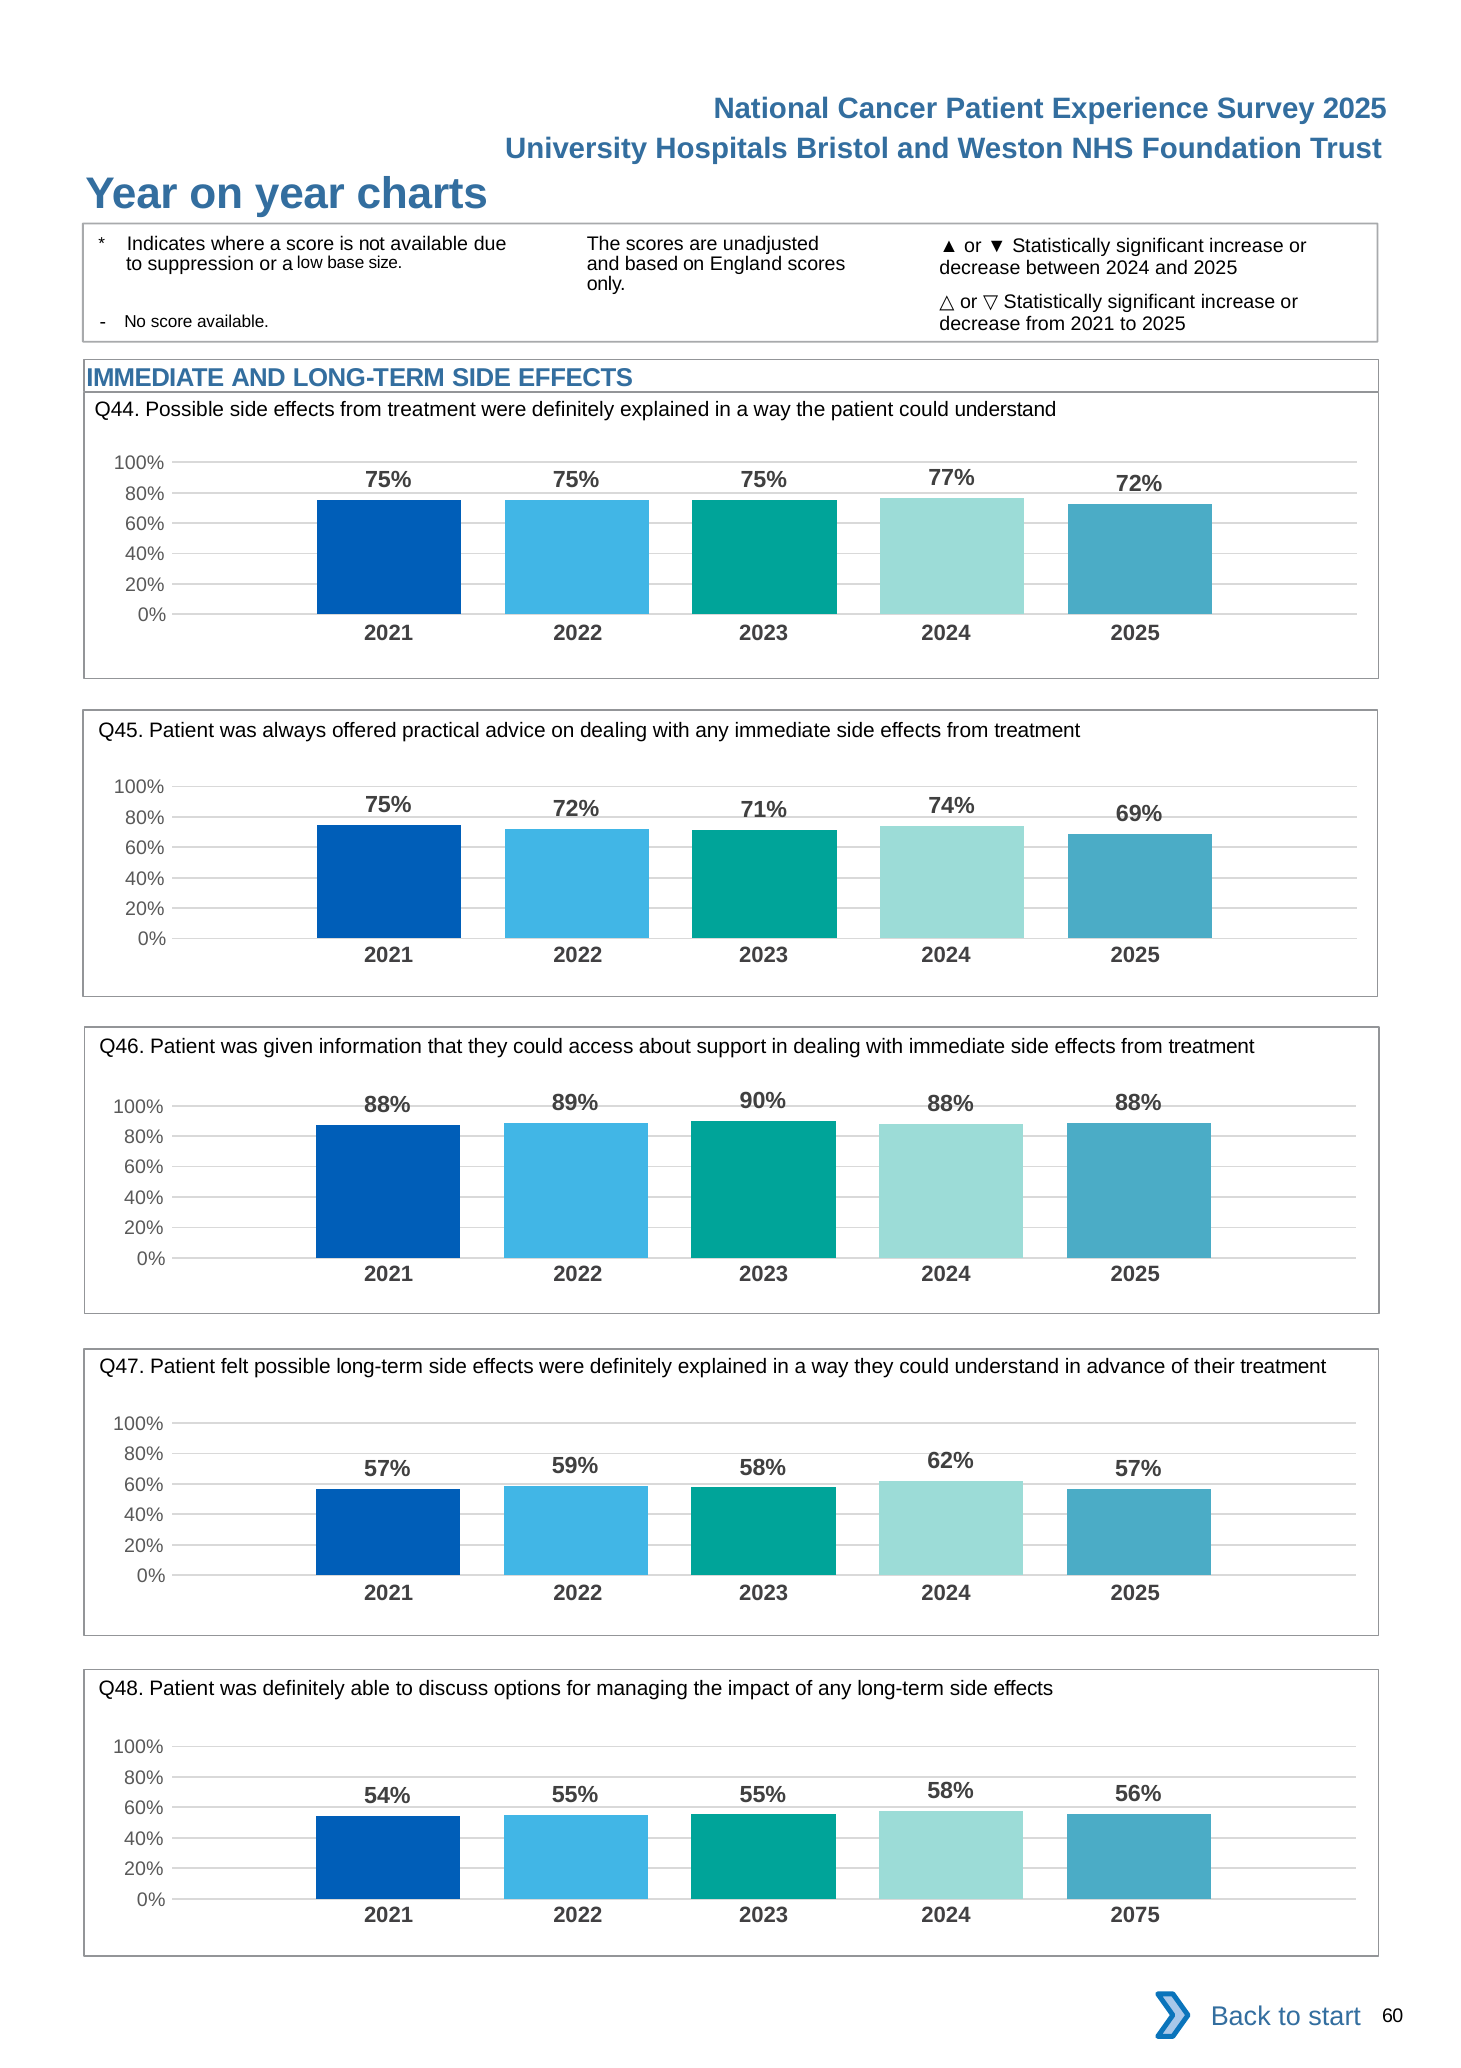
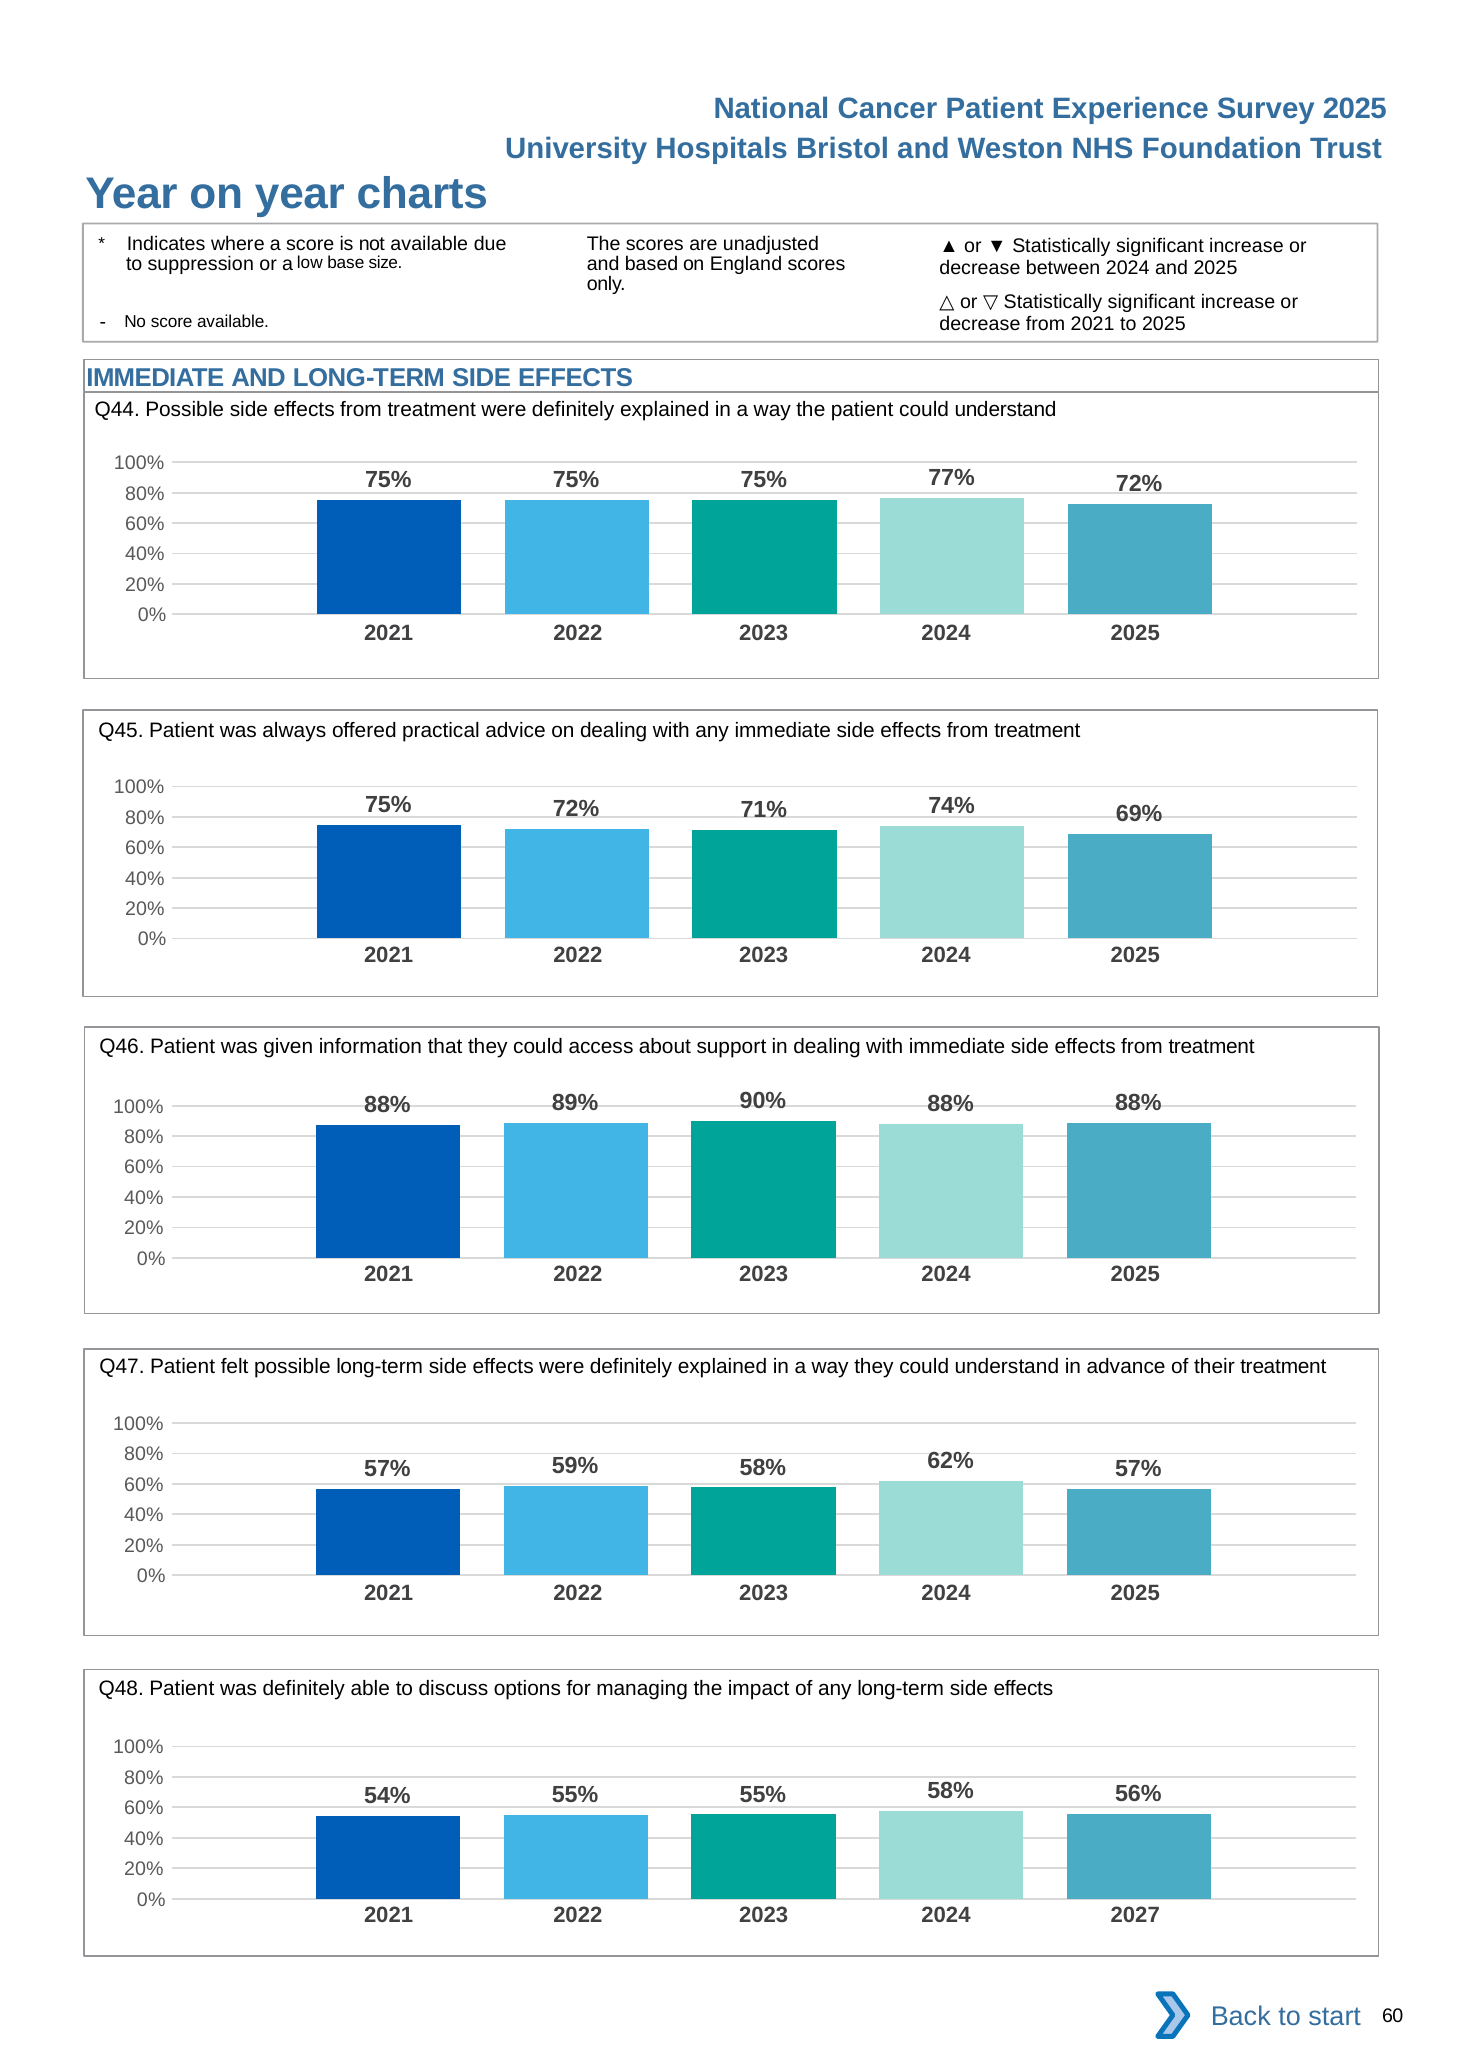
2075: 2075 -> 2027
